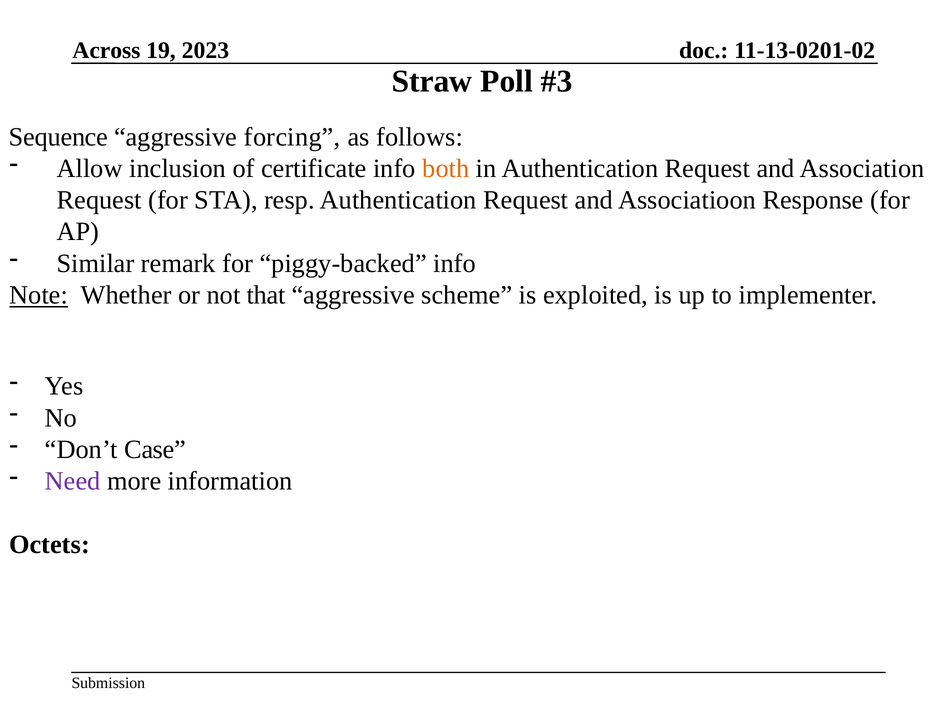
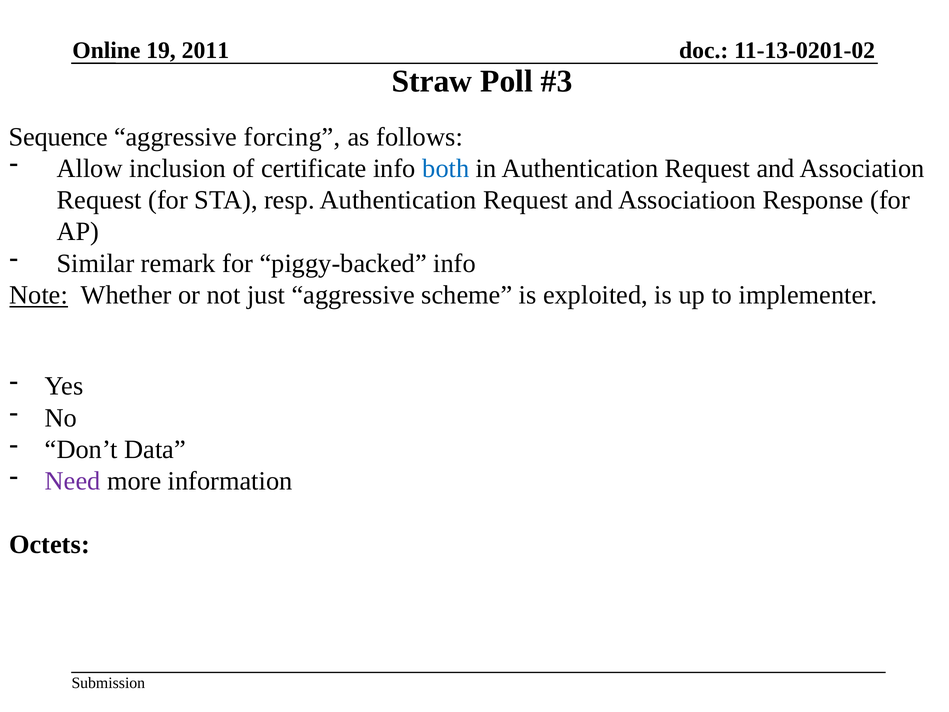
Across: Across -> Online
2023: 2023 -> 2011
both colour: orange -> blue
that: that -> just
Case: Case -> Data
